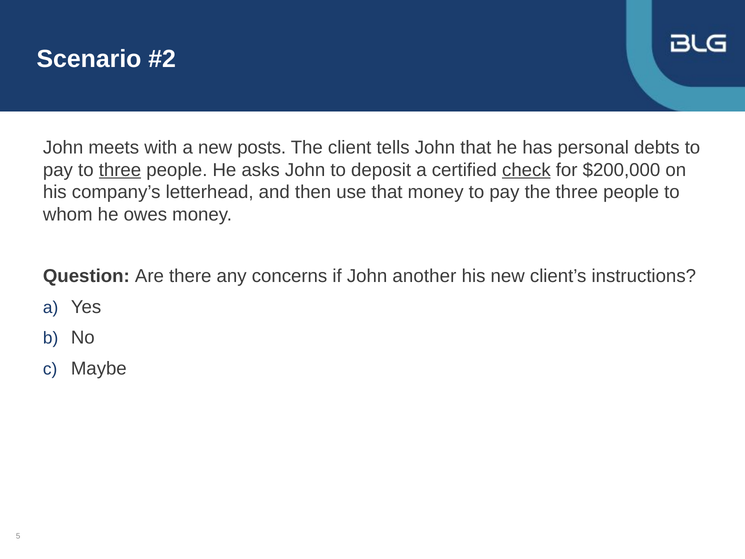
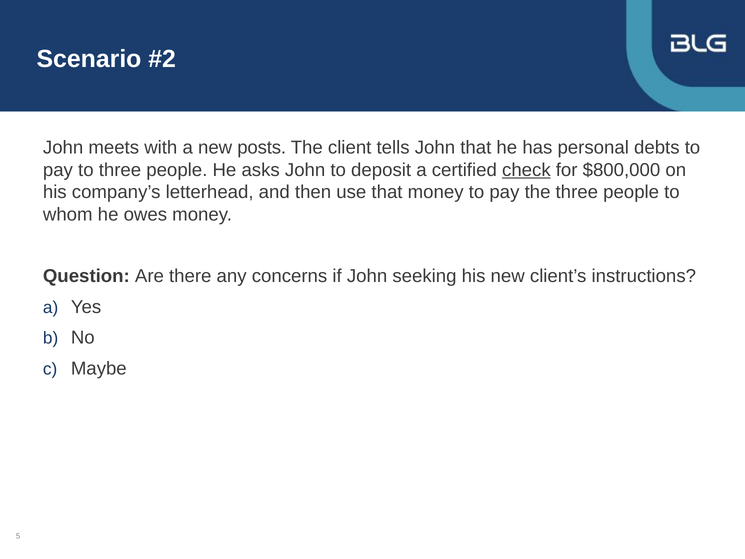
three at (120, 170) underline: present -> none
$200,000: $200,000 -> $800,000
another: another -> seeking
